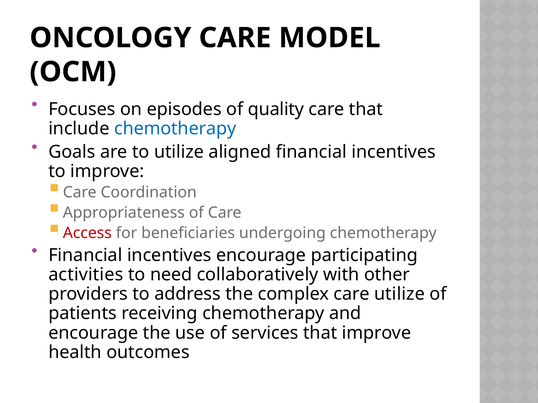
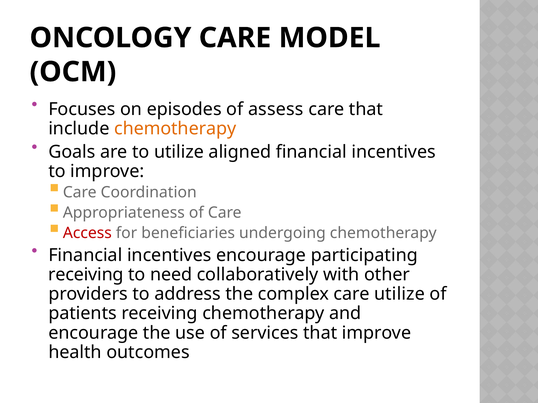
quality: quality -> assess
chemotherapy at (175, 129) colour: blue -> orange
activities at (86, 275): activities -> receiving
